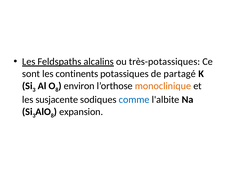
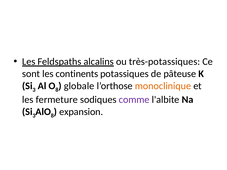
partagé: partagé -> pâteuse
environ: environ -> globale
susjacente: susjacente -> fermeture
comme colour: blue -> purple
